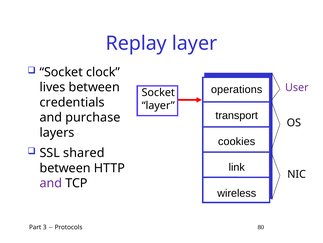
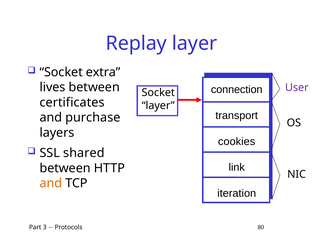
clock: clock -> extra
operations: operations -> connection
credentials: credentials -> certificates
and at (51, 183) colour: purple -> orange
wireless: wireless -> iteration
